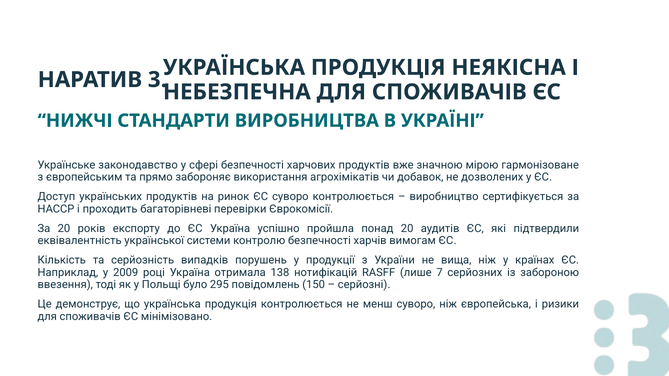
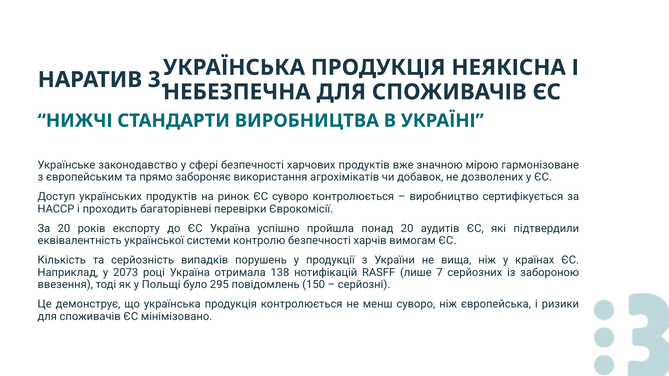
2009: 2009 -> 2073
